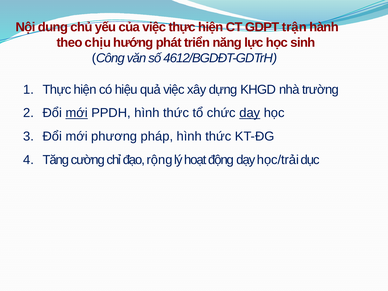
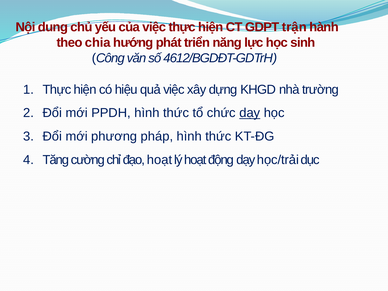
chịu: chịu -> chia
mới at (77, 113) underline: present -> none
đạo rộng: rộng -> hoạt
